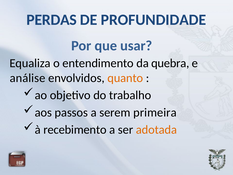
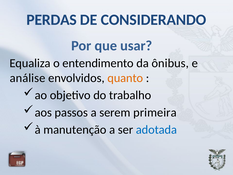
PROFUNDIDADE: PROFUNDIDADE -> CONSIDERANDO
quebra: quebra -> ônibus
recebimento: recebimento -> manutenção
adotada colour: orange -> blue
